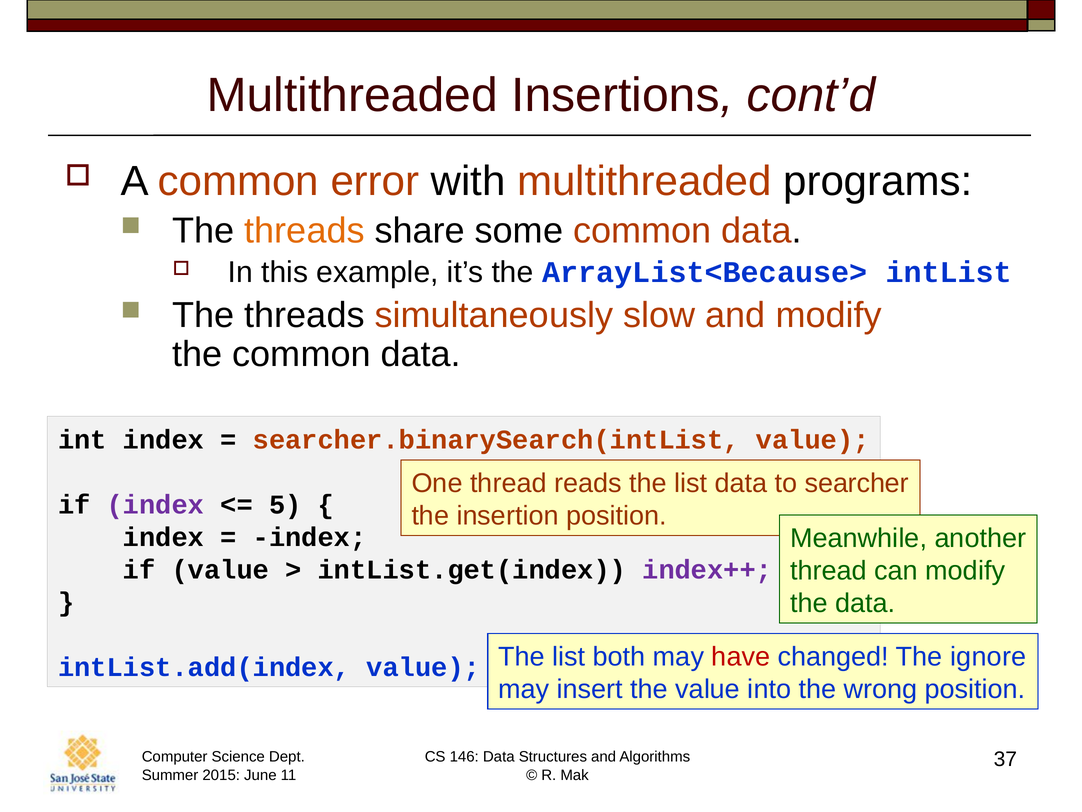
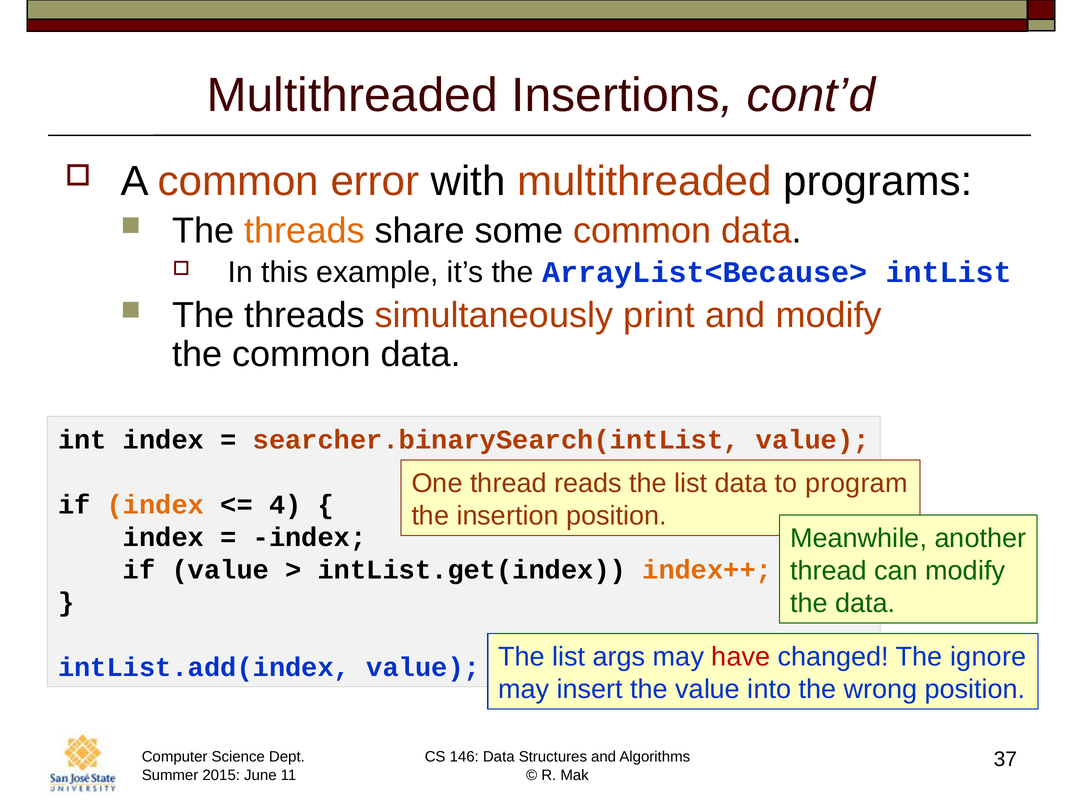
slow: slow -> print
searcher: searcher -> program
index at (155, 505) colour: purple -> orange
5: 5 -> 4
index++ colour: purple -> orange
both: both -> args
